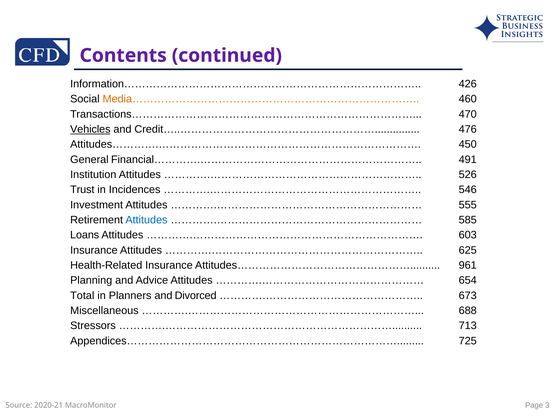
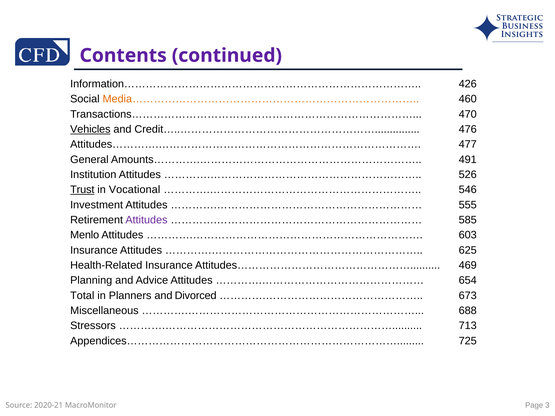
450: 450 -> 477
Financial………….……………………………………………………: Financial………….…………………………………………………… -> Amounts………….……………………………………………………
Trust underline: none -> present
Incidences: Incidences -> Vocational
Attitudes at (146, 220) colour: blue -> purple
Loans: Loans -> Menlo
961: 961 -> 469
